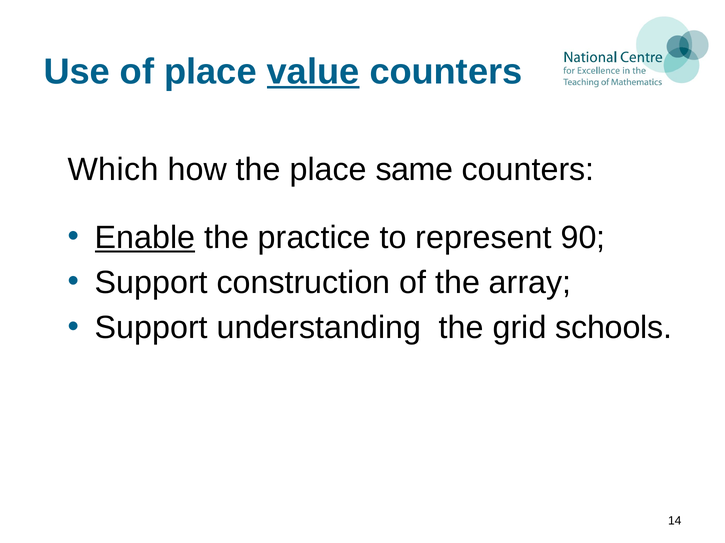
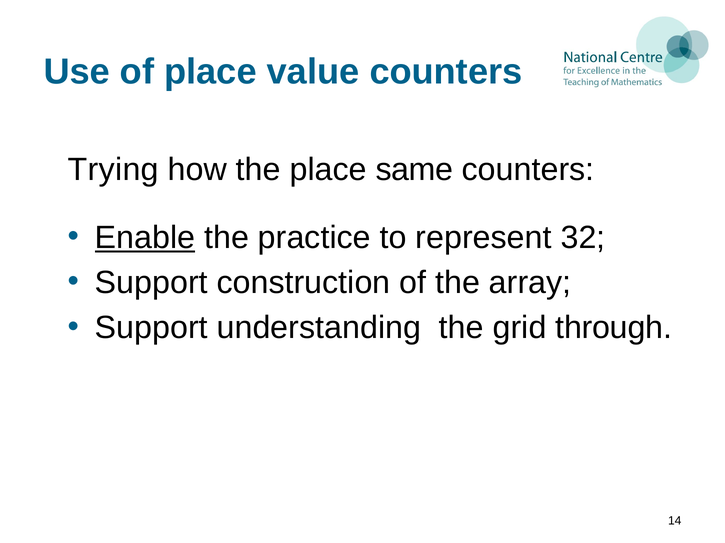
value underline: present -> none
Which: Which -> Trying
90: 90 -> 32
schools: schools -> through
